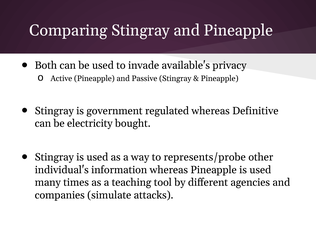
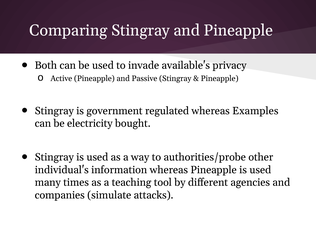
Definitive: Definitive -> Examples
represents/probe: represents/probe -> authorities/probe
